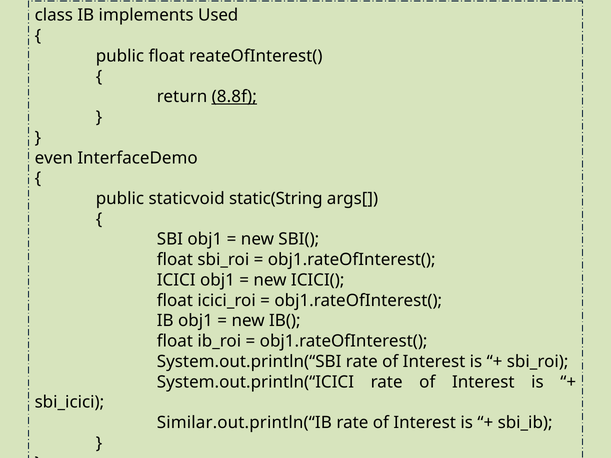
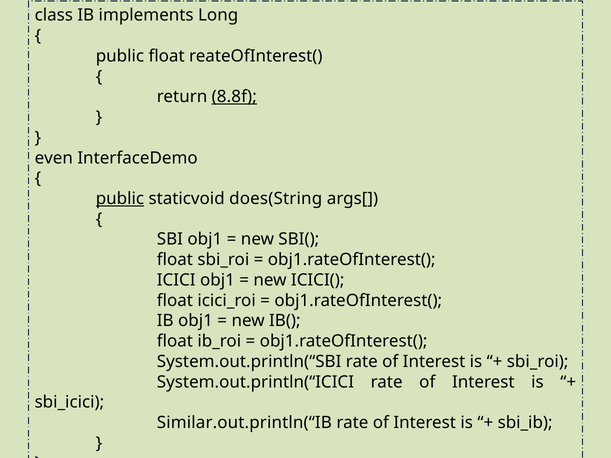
Used: Used -> Long
public at (120, 199) underline: none -> present
static(String: static(String -> does(String
